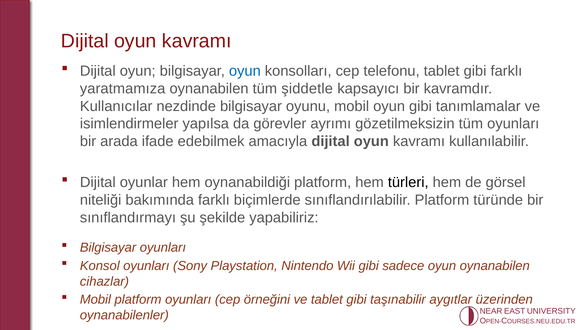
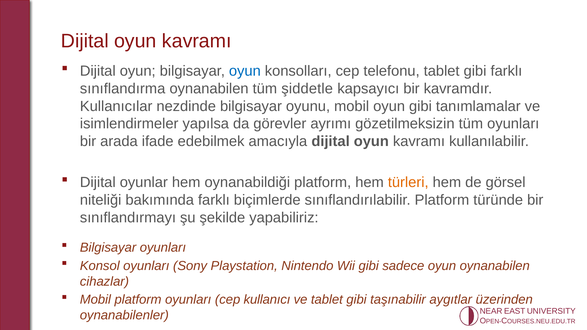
yaratmamıza: yaratmamıza -> sınıflandırma
türleri colour: black -> orange
örneğini: örneğini -> kullanıcı
